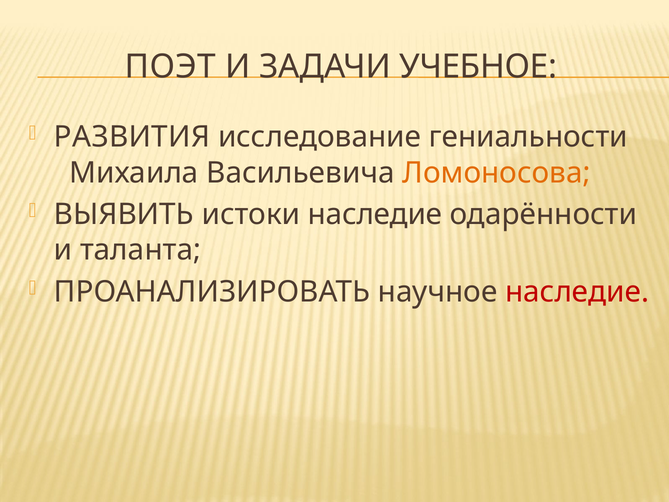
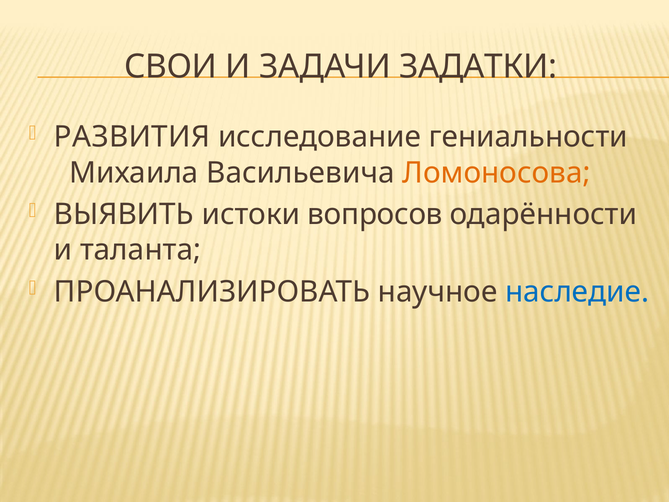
ПОЭТ: ПОЭТ -> СВОИ
УЧЕБНОЕ: УЧЕБНОЕ -> ЗАДАТКИ
истоки наследие: наследие -> вопросов
наследие at (577, 292) colour: red -> blue
